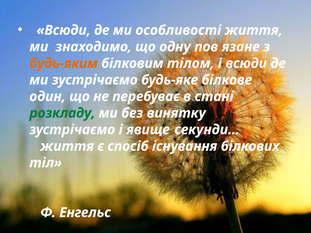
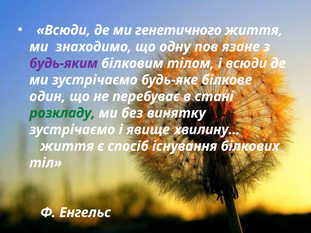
особливості: особливості -> генетичного
будь-яким colour: orange -> purple
секунди…: секунди… -> хвилину…
